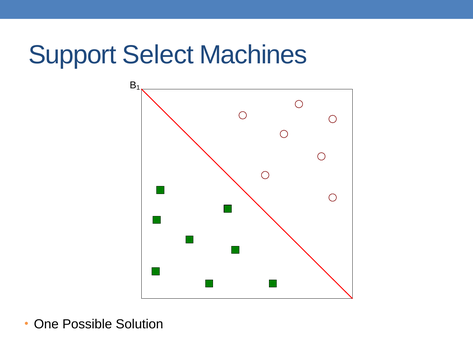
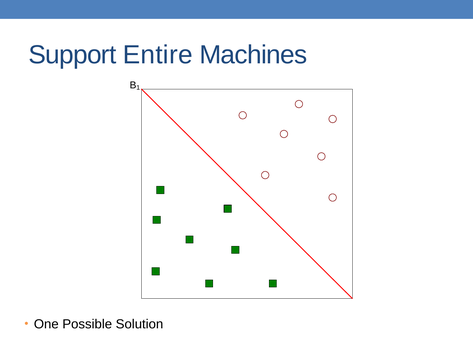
Select: Select -> Entire
